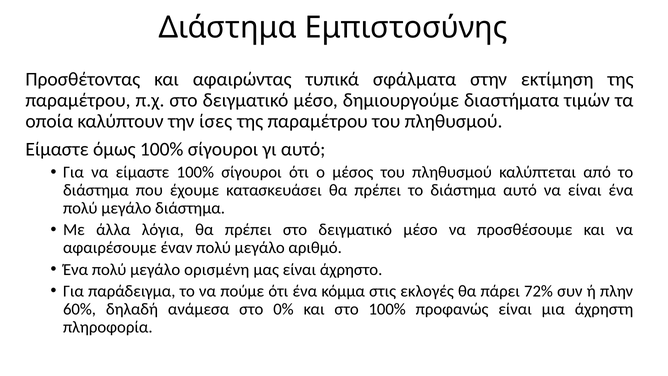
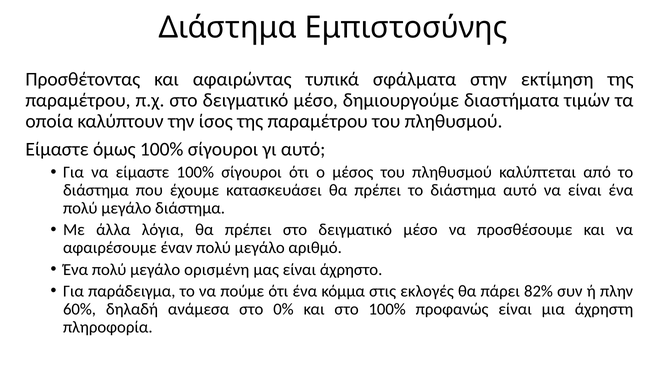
ίσες: ίσες -> ίσος
72%: 72% -> 82%
